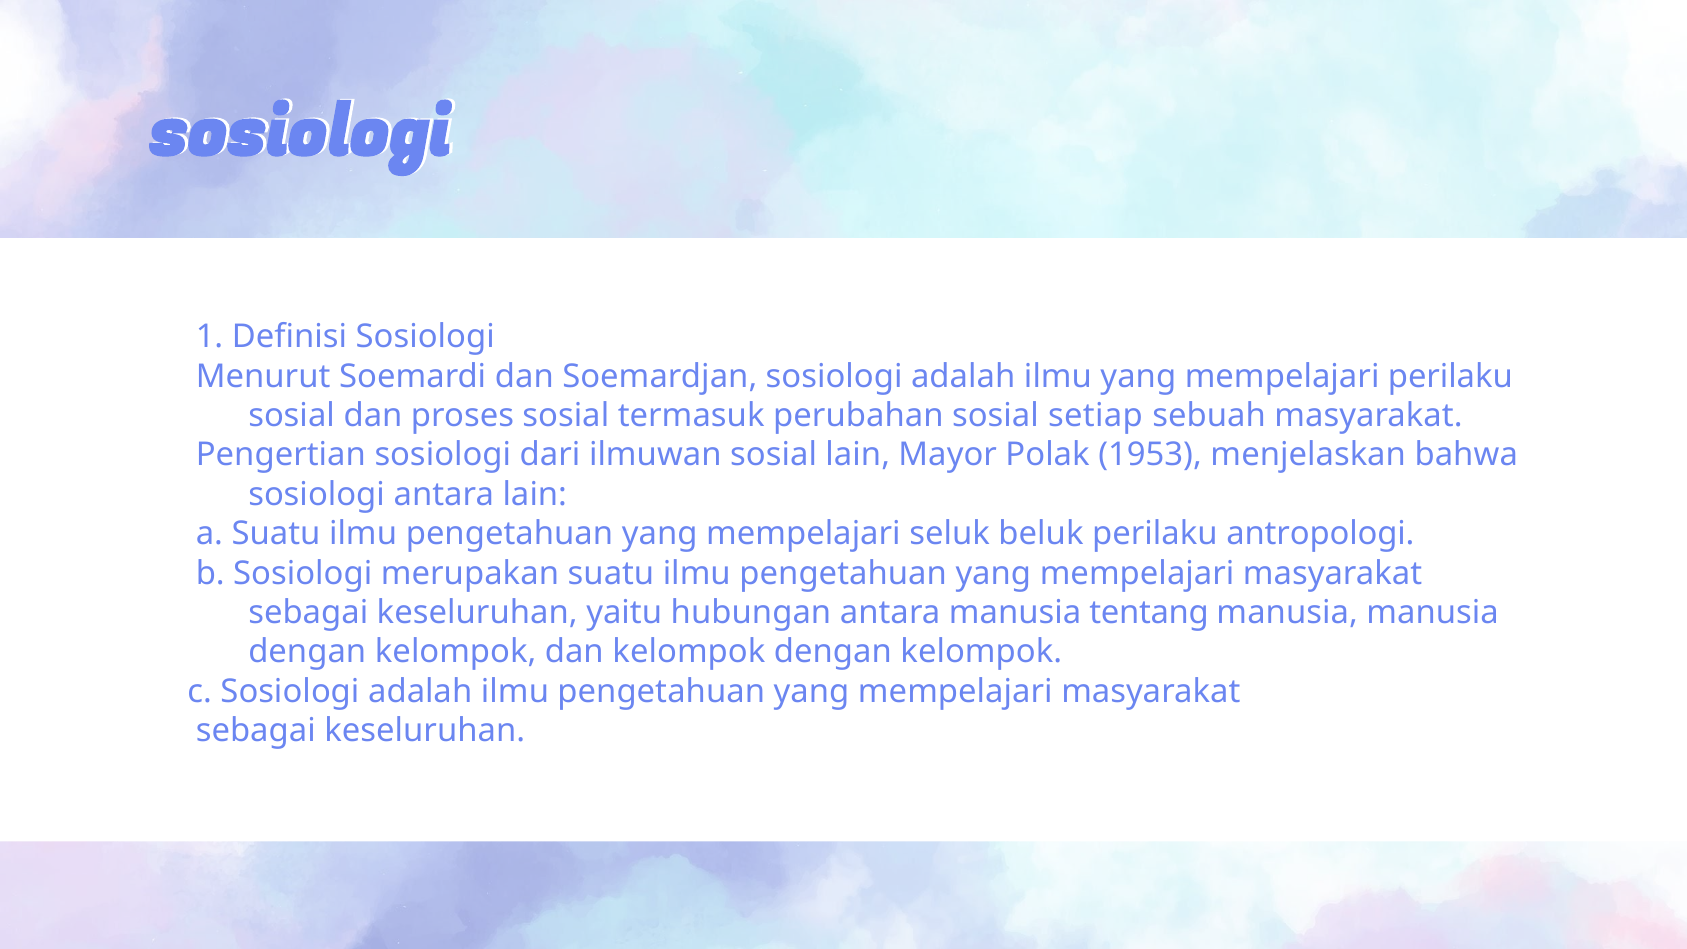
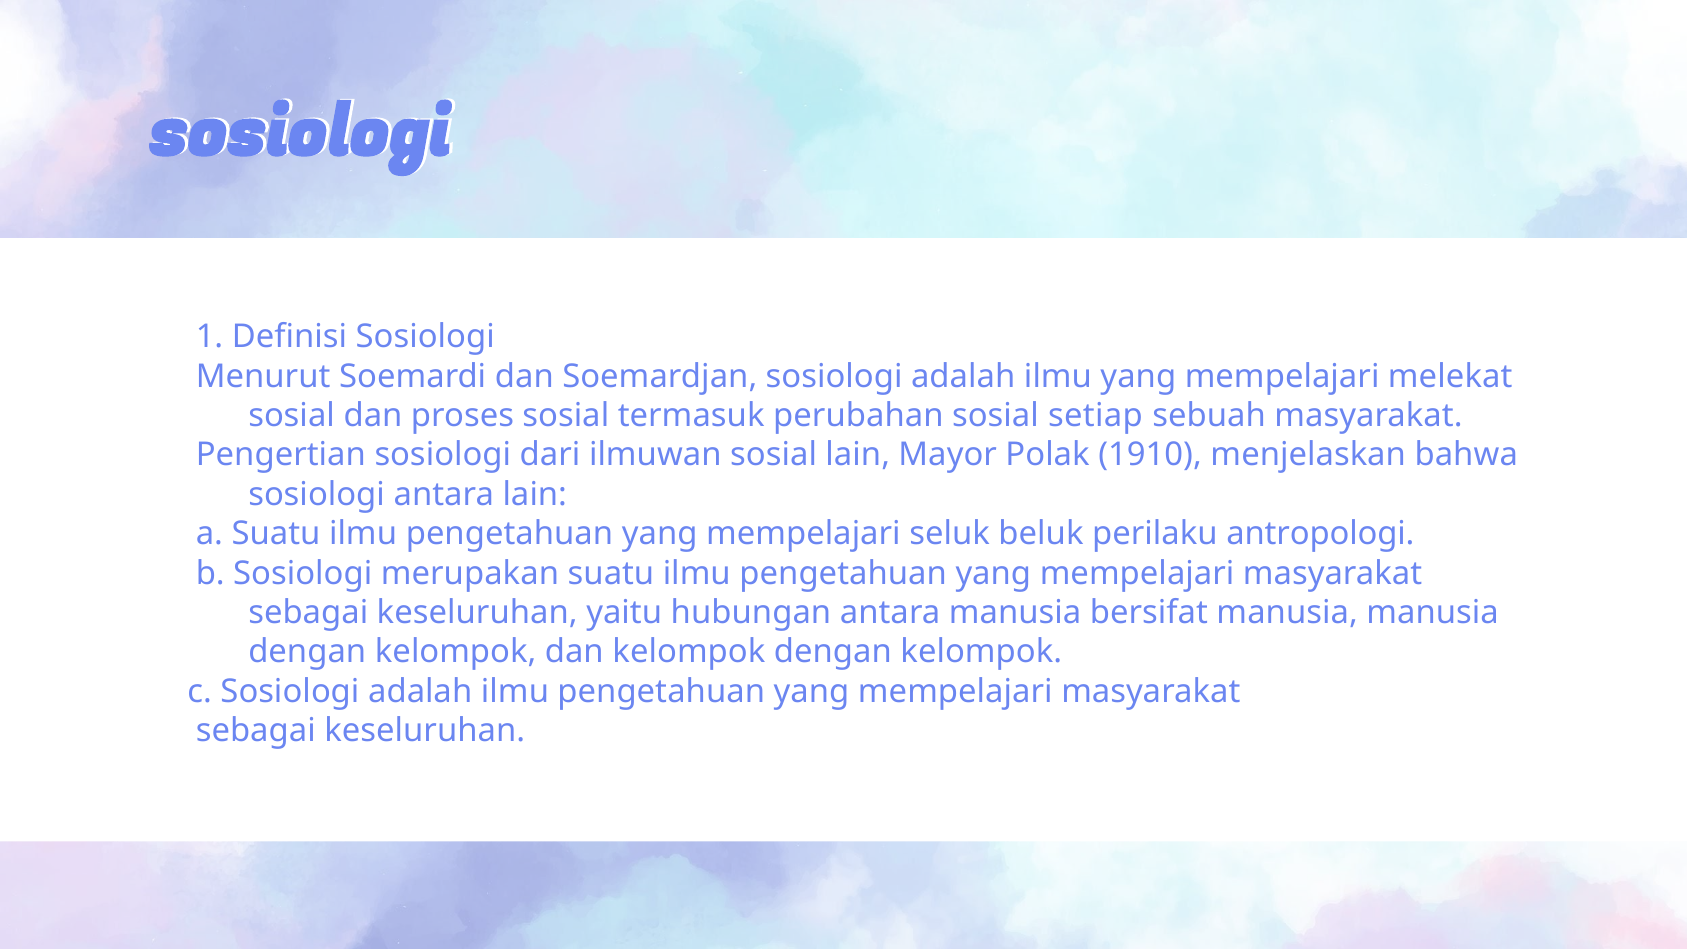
mempelajari perilaku: perilaku -> melekat
1953: 1953 -> 1910
tentang: tentang -> bersifat
